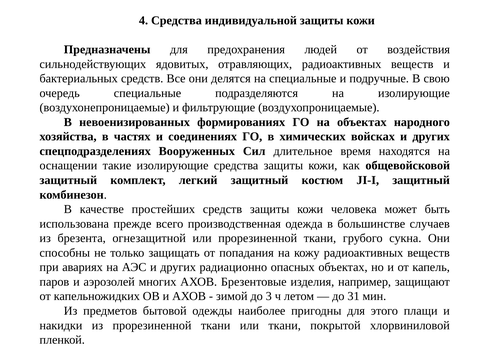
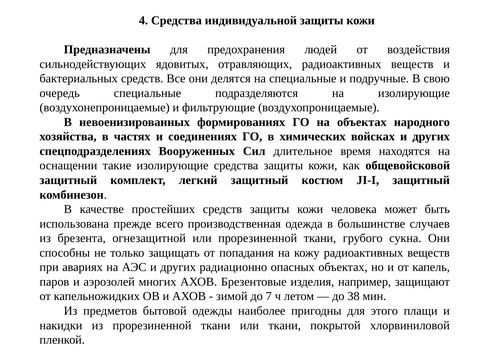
3: 3 -> 7
31: 31 -> 38
